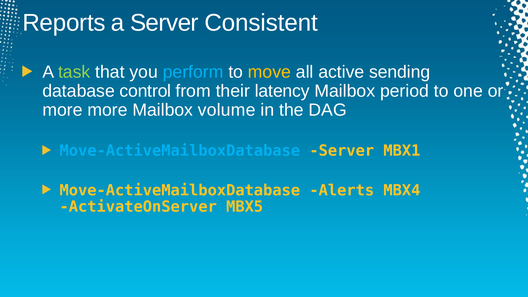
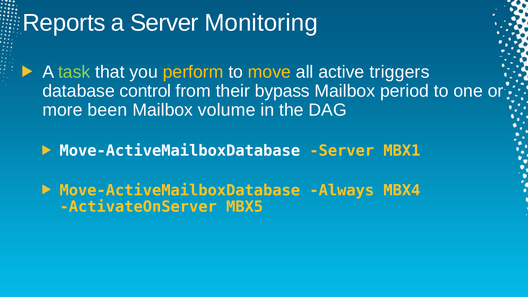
Consistent: Consistent -> Monitoring
perform colour: light blue -> yellow
sending: sending -> triggers
latency: latency -> bypass
more more: more -> been
Move-ActiveMailboxDatabase at (180, 151) colour: light blue -> white
Alerts: Alerts -> Always
